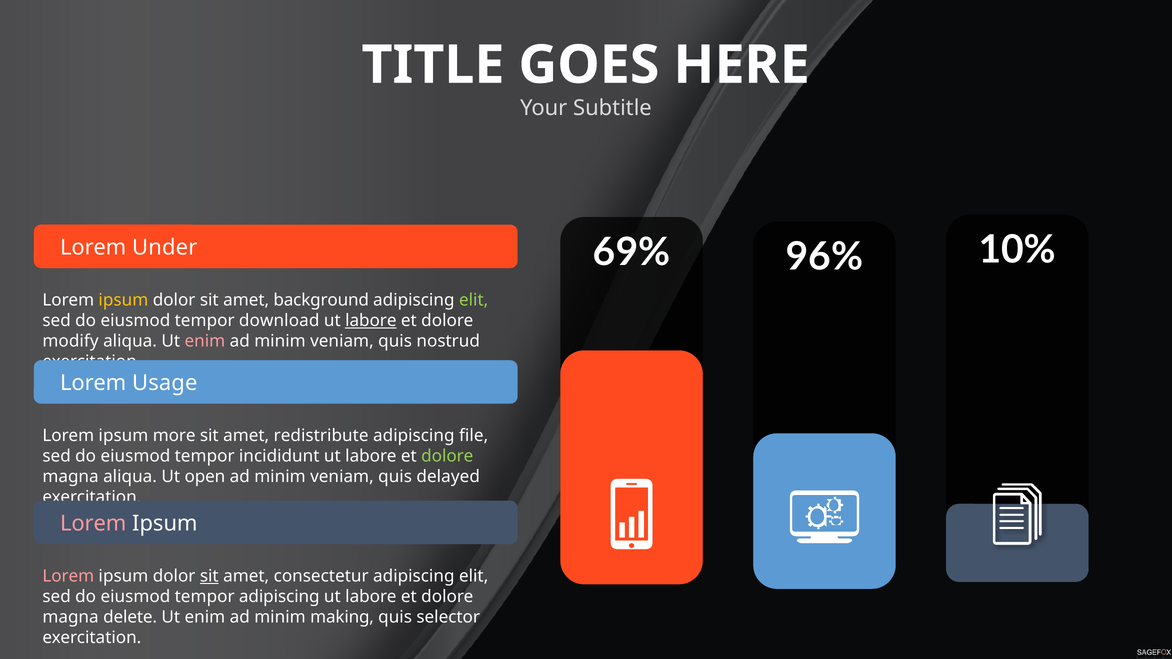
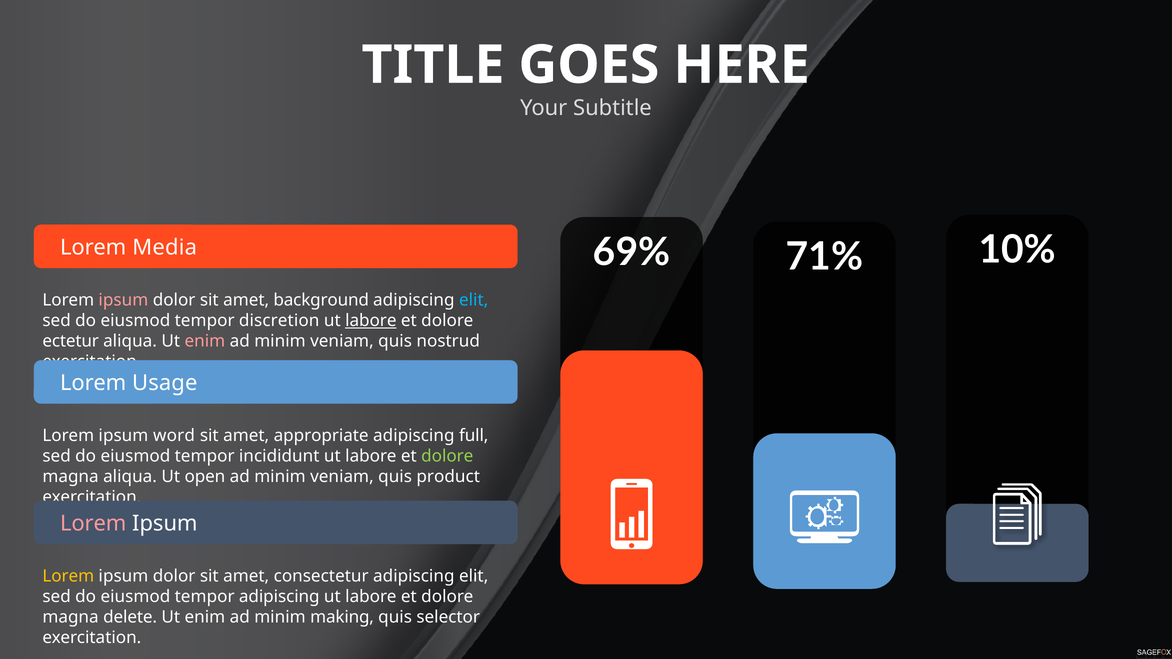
96%: 96% -> 71%
Under: Under -> Media
ipsum at (123, 300) colour: yellow -> pink
elit at (474, 300) colour: light green -> light blue
download: download -> discretion
modify: modify -> ectetur
more: more -> word
redistribute: redistribute -> appropriate
file: file -> full
delayed: delayed -> product
Lorem at (68, 576) colour: pink -> yellow
sit at (209, 576) underline: present -> none
